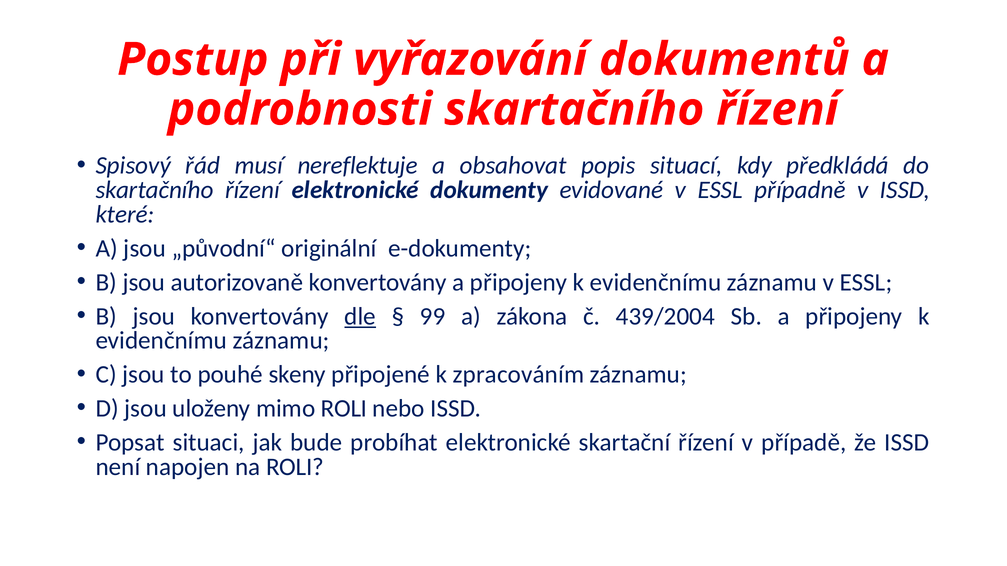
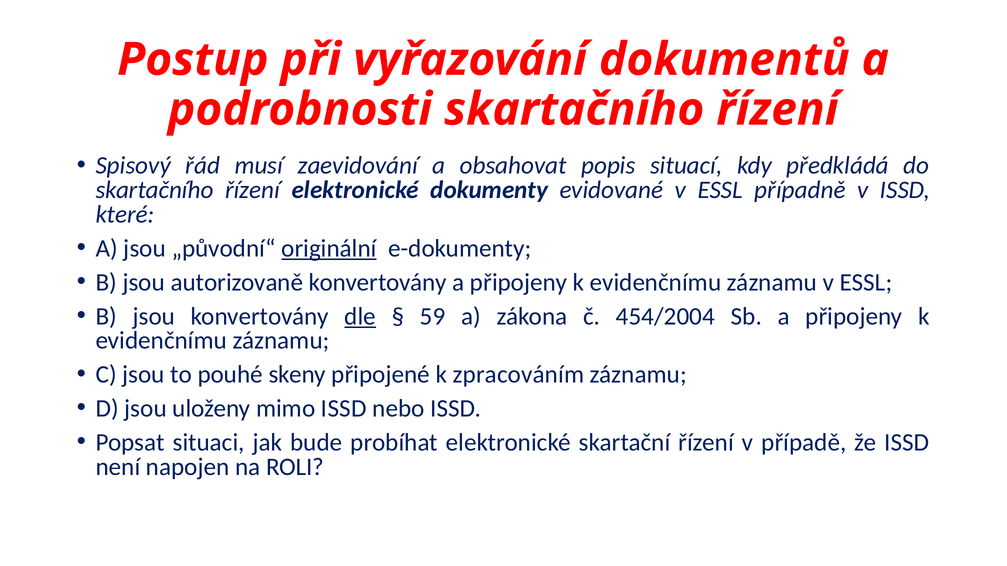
nereflektuje: nereflektuje -> zaevidování
originální underline: none -> present
99: 99 -> 59
439/2004: 439/2004 -> 454/2004
mimo ROLI: ROLI -> ISSD
